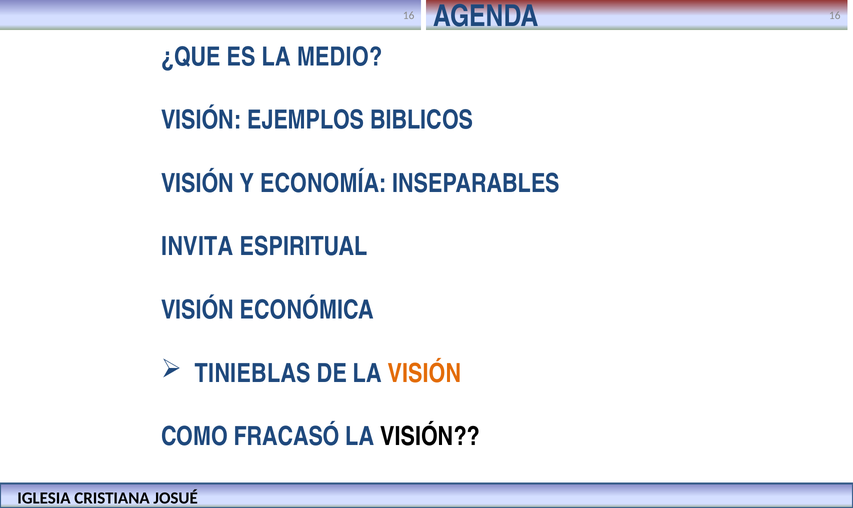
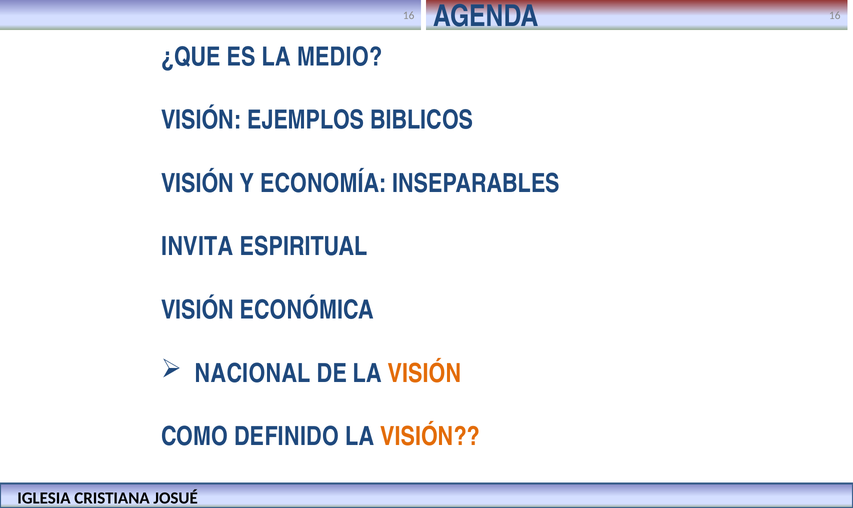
TINIEBLAS: TINIEBLAS -> NACIONAL
FRACASÓ: FRACASÓ -> DEFINIDO
VISIÓN at (430, 436) colour: black -> orange
